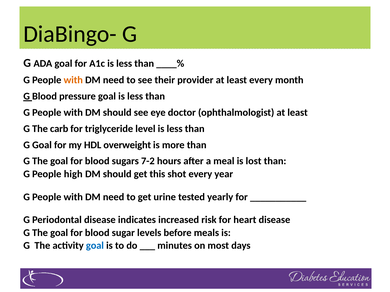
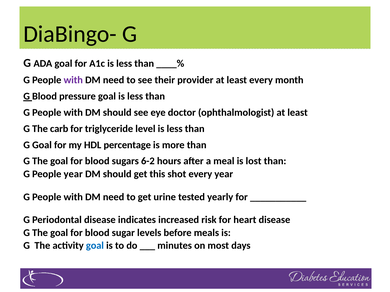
with at (73, 80) colour: orange -> purple
overweight: overweight -> percentage
7-2: 7-2 -> 6-2
People high: high -> year
